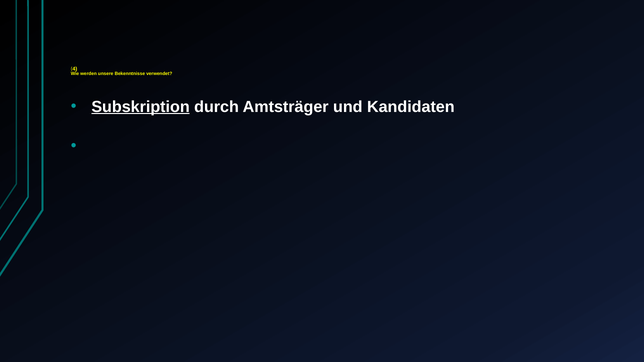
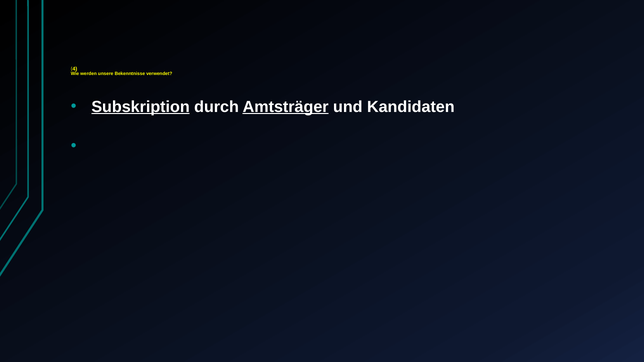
Amtsträger underline: none -> present
